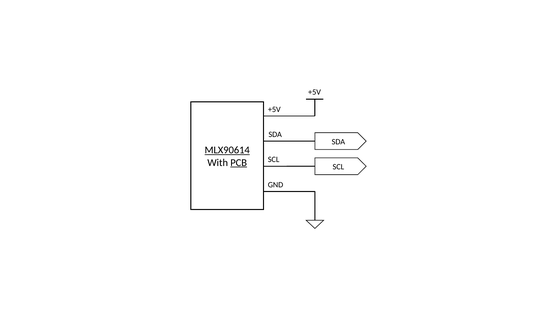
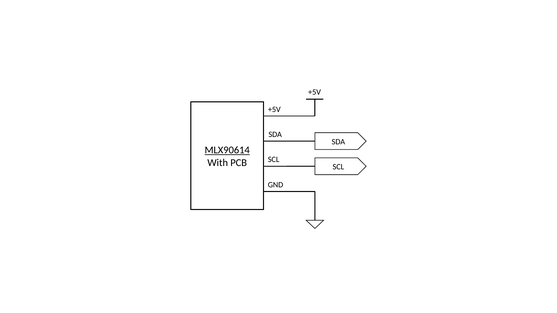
PCB underline: present -> none
